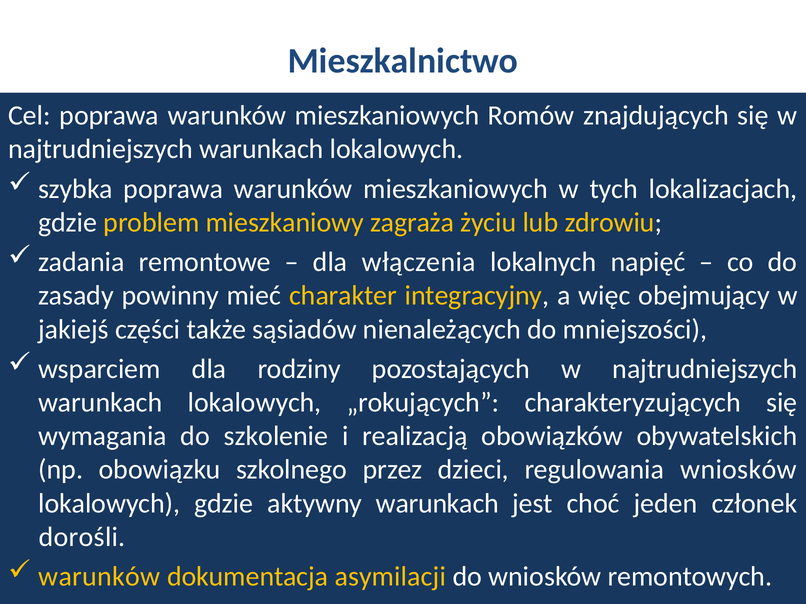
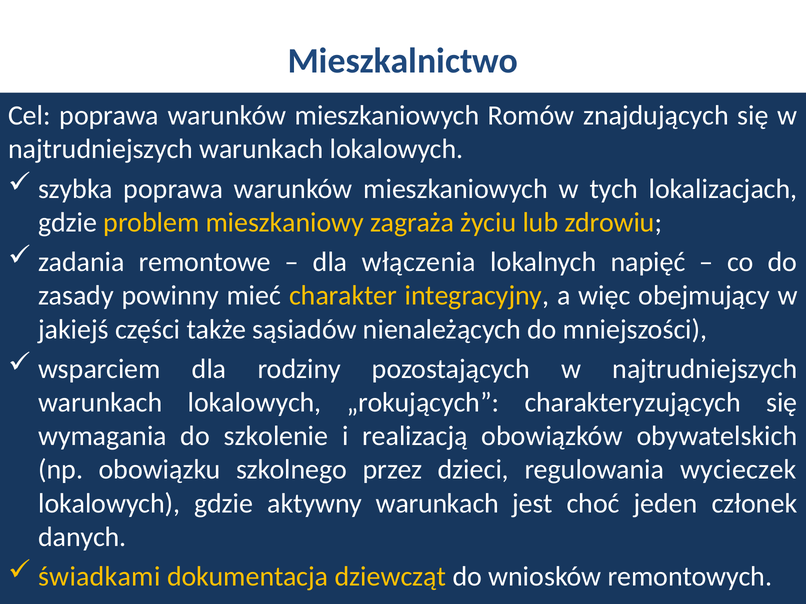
regulowania wniosków: wniosków -> wycieczek
dorośli: dorośli -> danych
warunków at (99, 577): warunków -> świadkami
asymilacji: asymilacji -> dziewcząt
